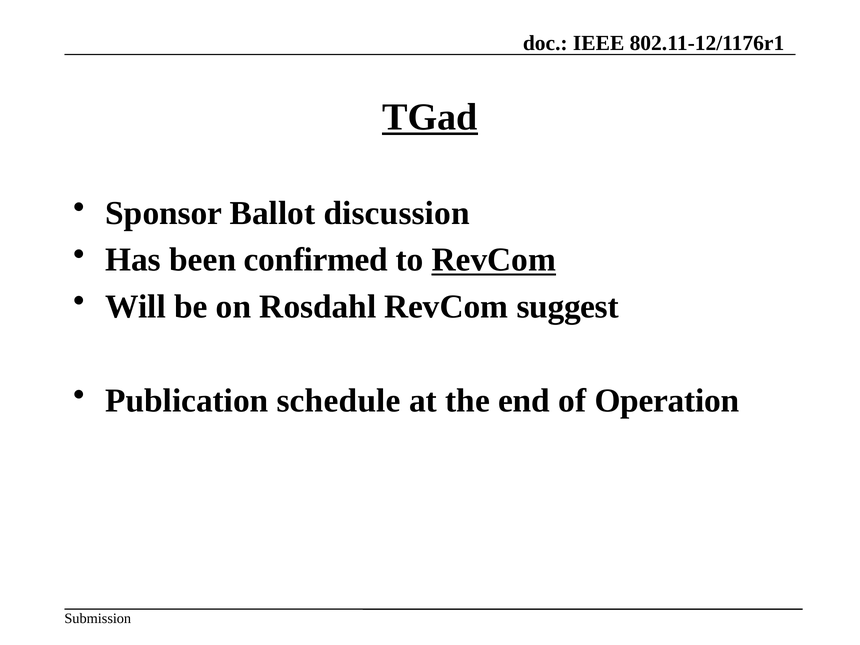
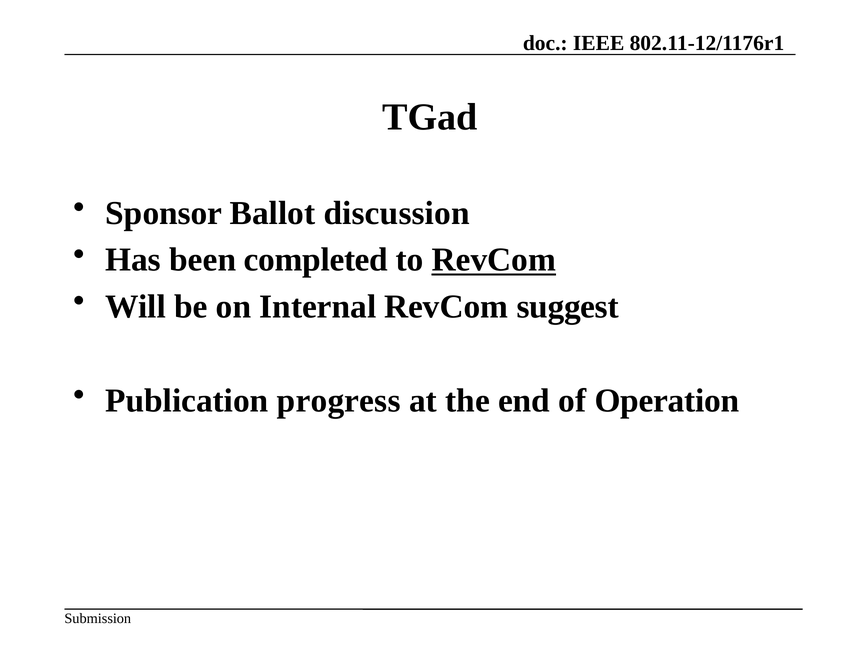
TGad underline: present -> none
confirmed: confirmed -> completed
Rosdahl: Rosdahl -> Internal
schedule: schedule -> progress
